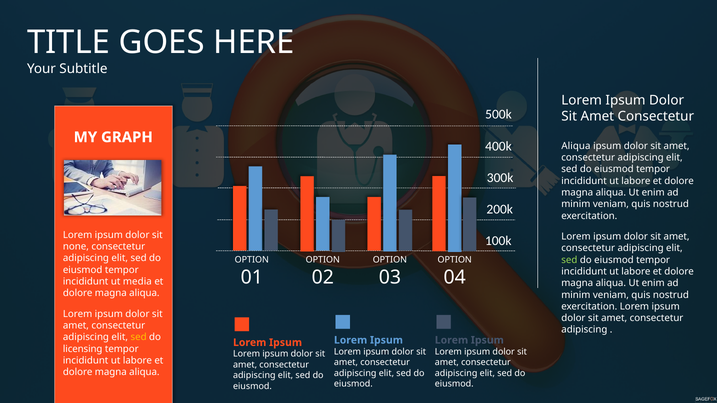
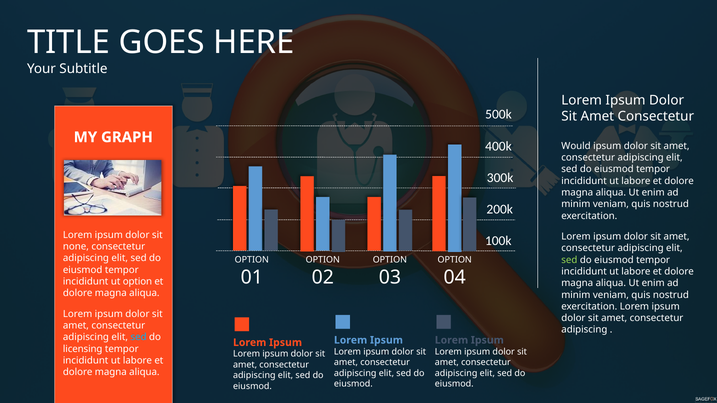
Aliqua at (576, 146): Aliqua -> Would
ut media: media -> option
sed at (139, 337) colour: yellow -> light blue
